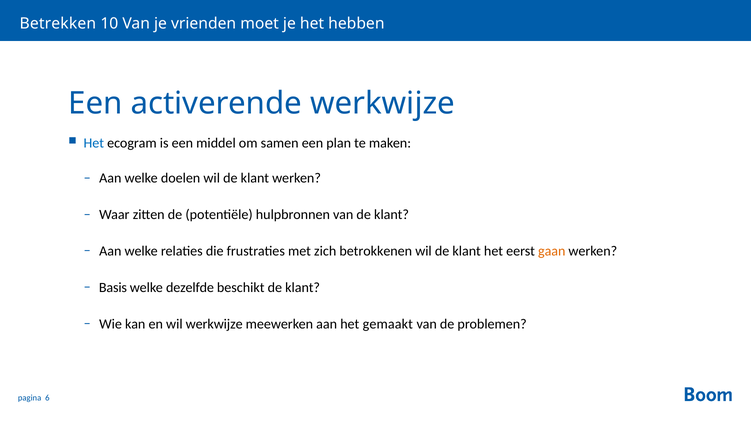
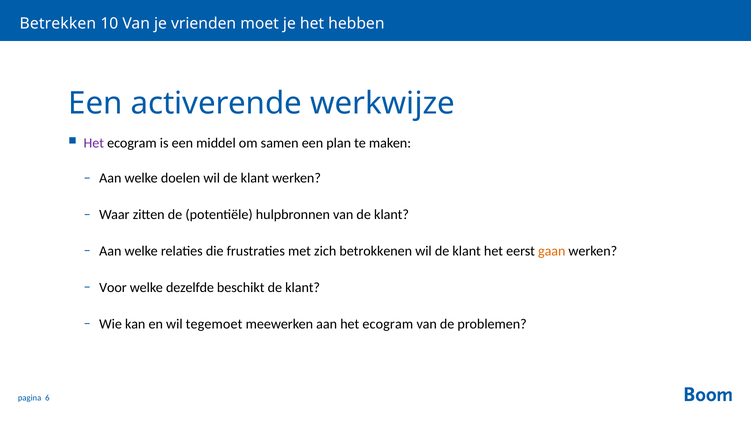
Het at (94, 143) colour: blue -> purple
Basis: Basis -> Voor
wil werkwijze: werkwijze -> tegemoet
aan het gemaakt: gemaakt -> ecogram
